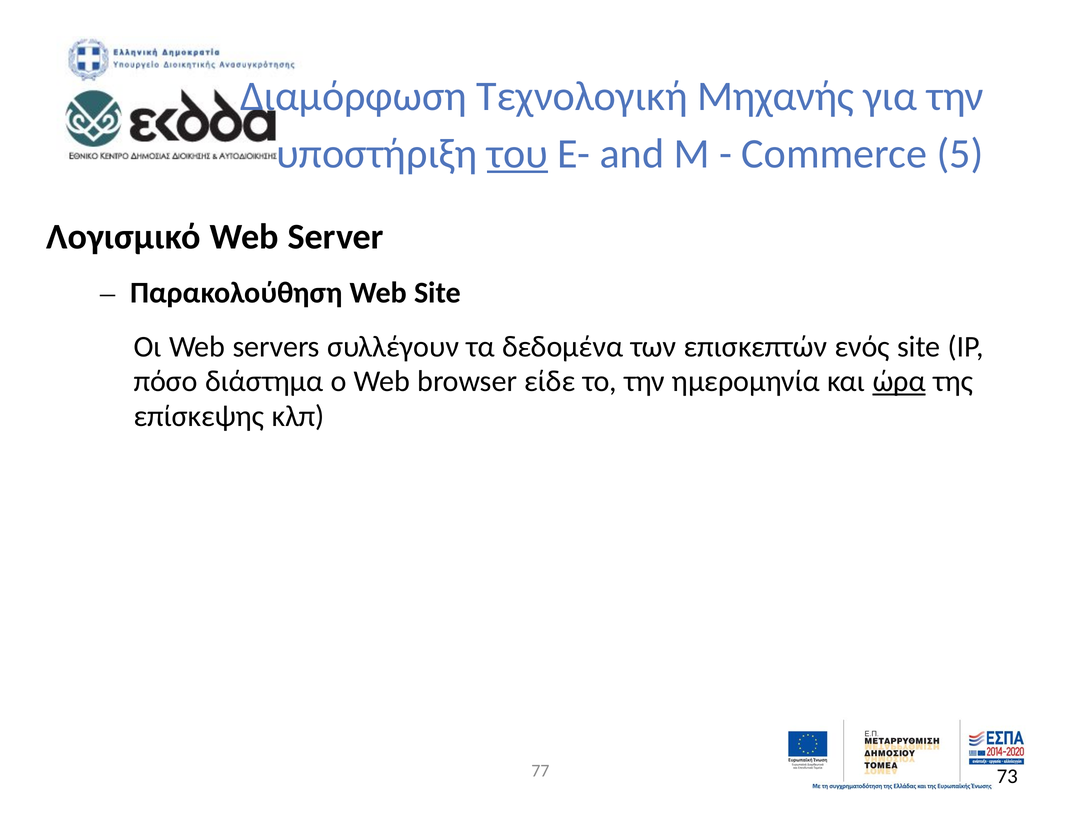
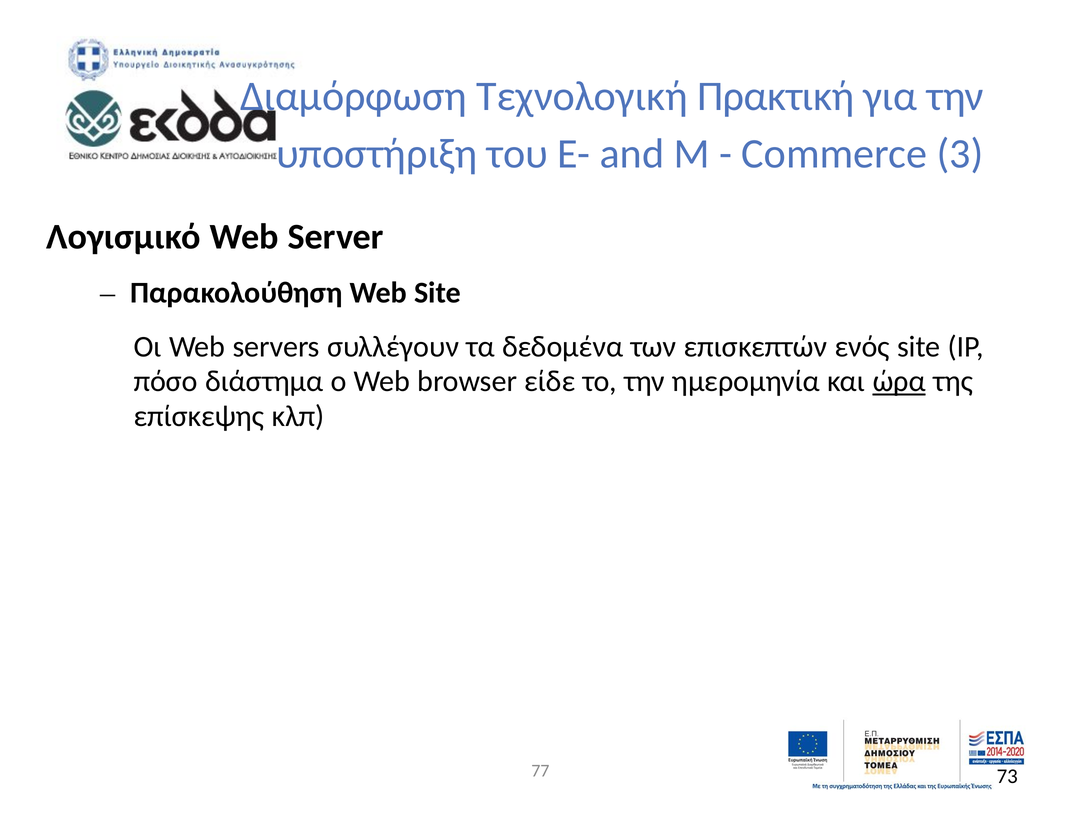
Μηχανής: Μηχανής -> Πρακτική
του underline: present -> none
5: 5 -> 3
